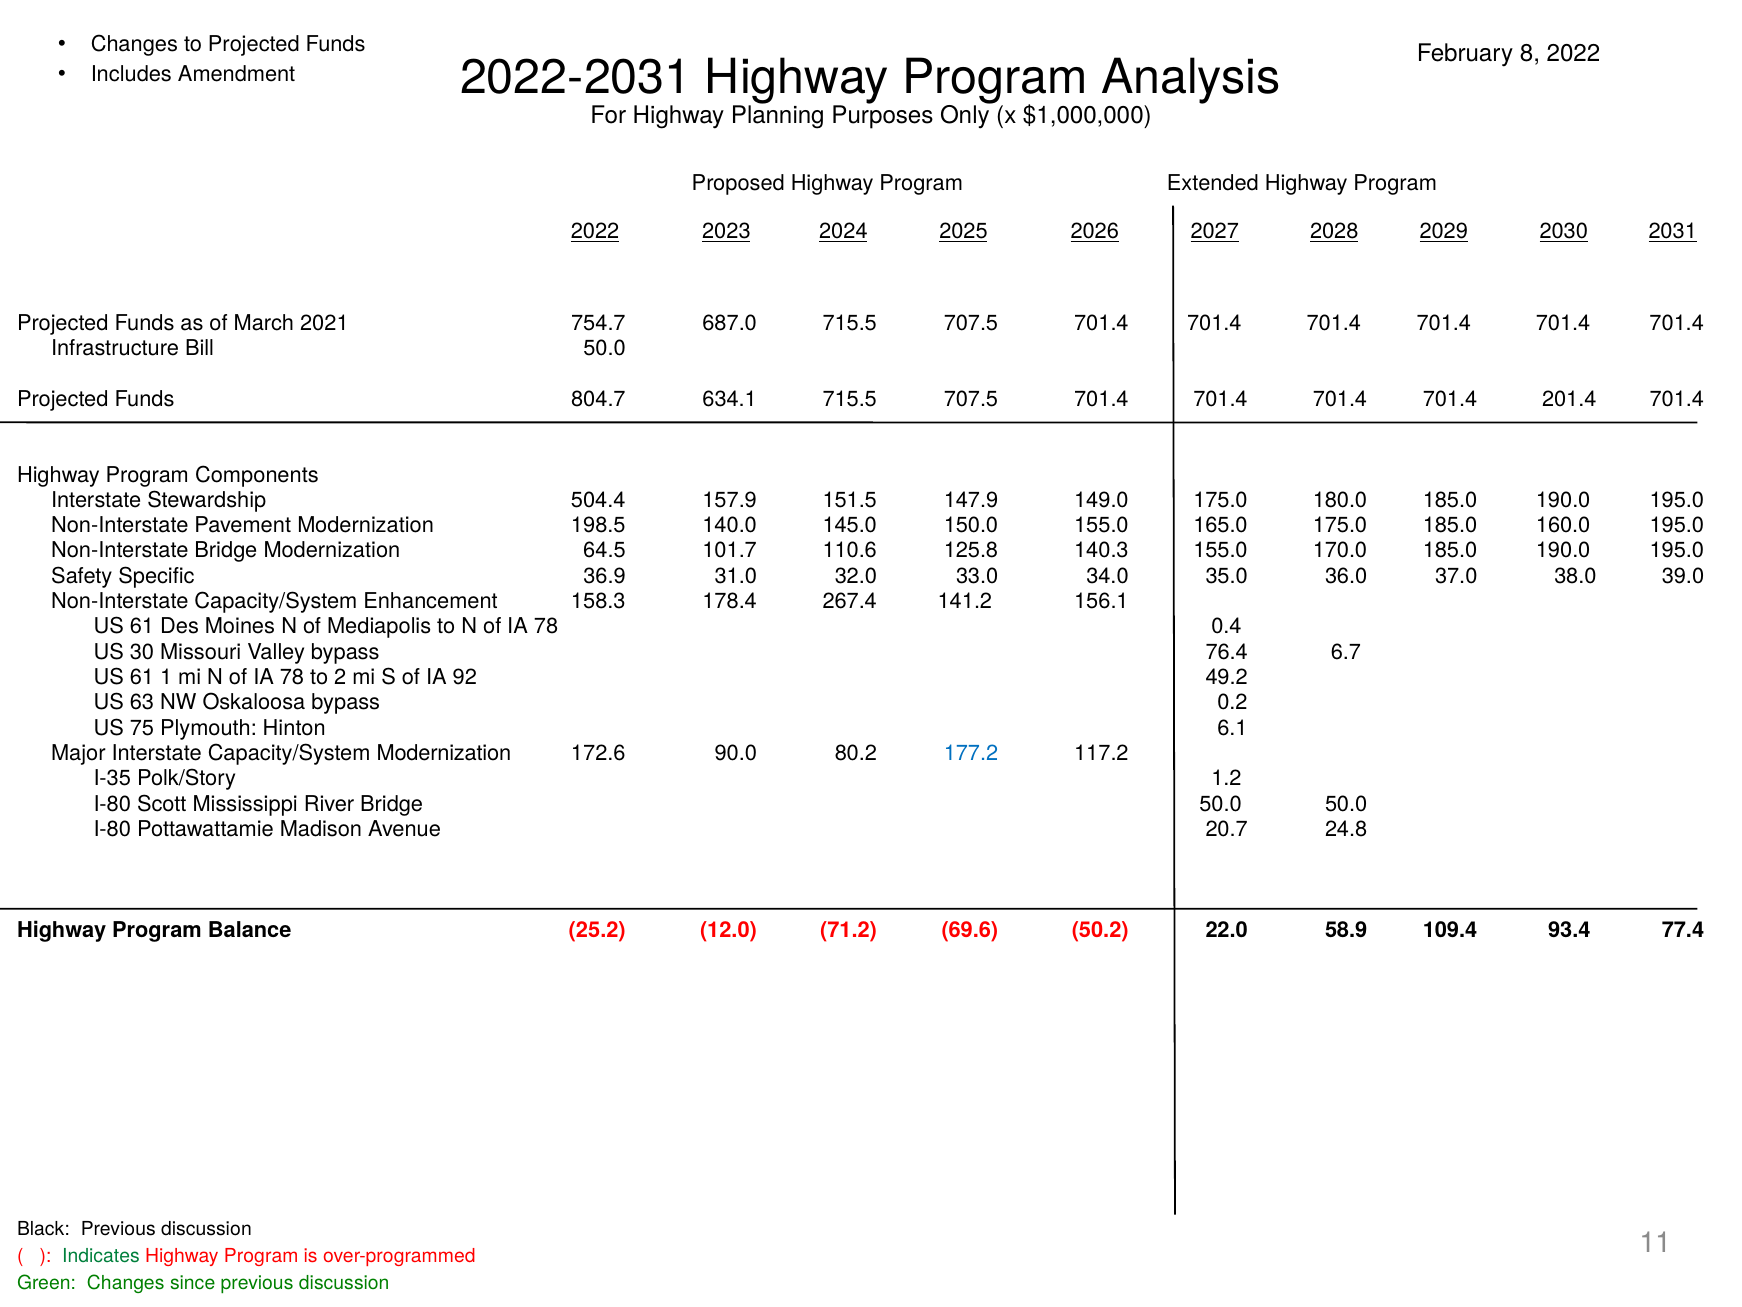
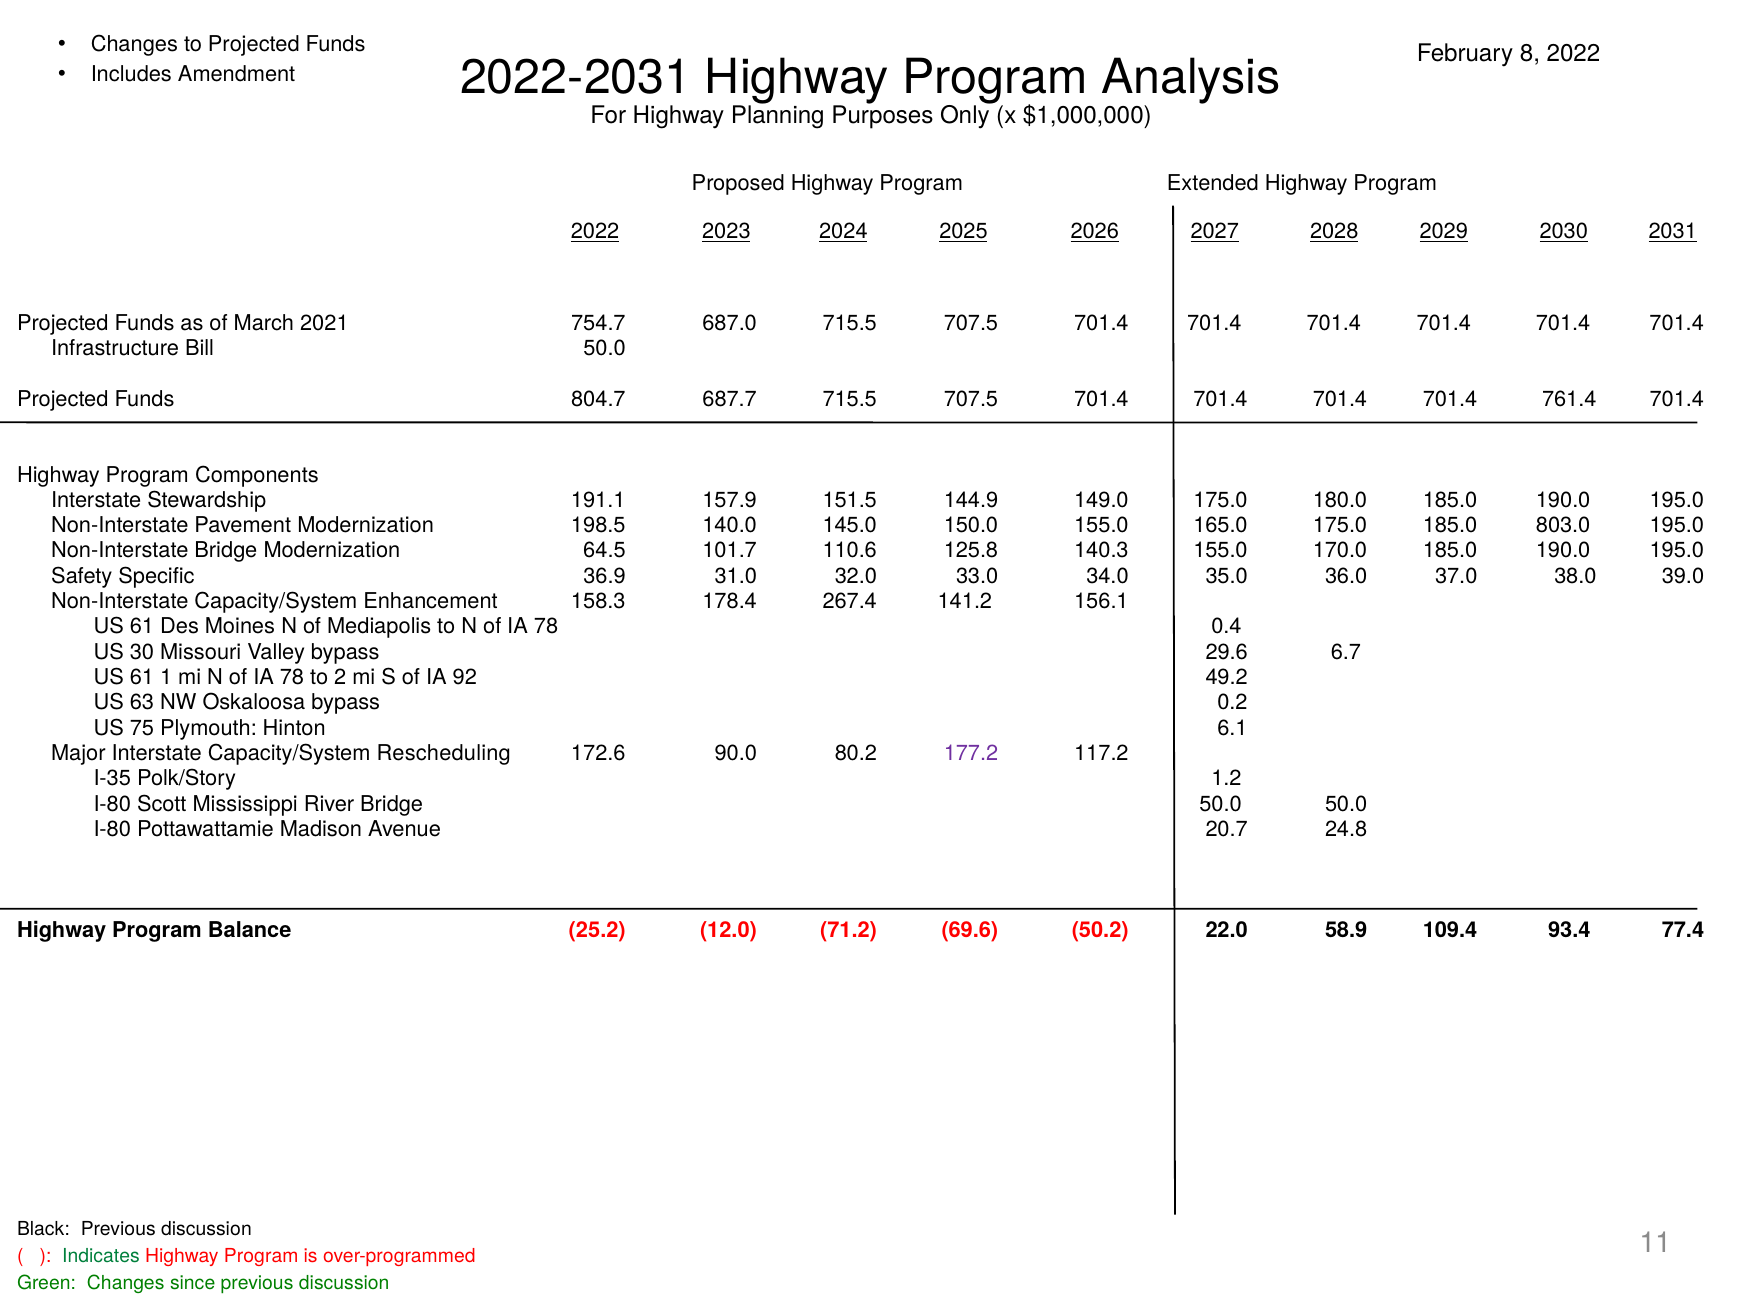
634.1: 634.1 -> 687.7
201.4: 201.4 -> 761.4
504.4: 504.4 -> 191.1
147.9: 147.9 -> 144.9
160.0: 160.0 -> 803.0
76.4: 76.4 -> 29.6
Capacity/System Modernization: Modernization -> Rescheduling
177.2 colour: blue -> purple
